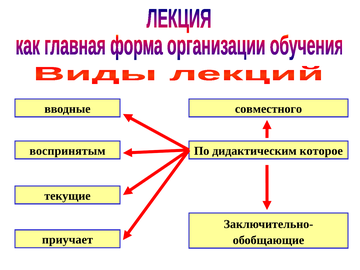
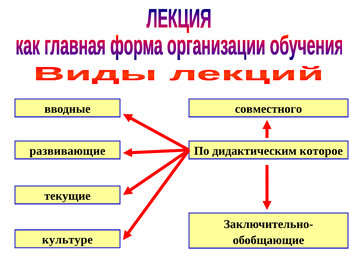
воспринятым: воспринятым -> развивающие
приучает: приучает -> культуре
